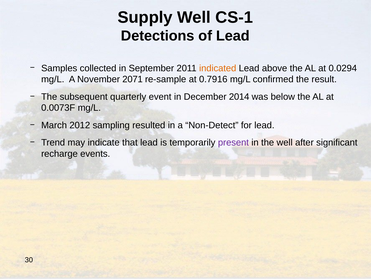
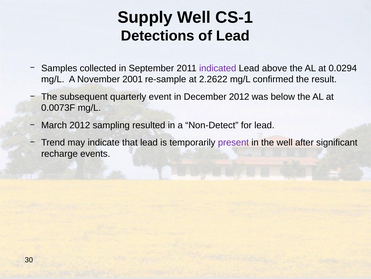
indicated colour: orange -> purple
2071: 2071 -> 2001
0.7916: 0.7916 -> 2.2622
December 2014: 2014 -> 2012
